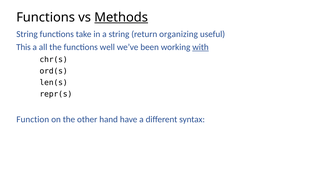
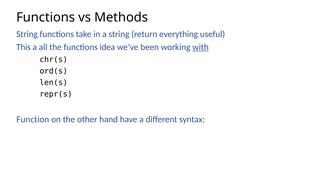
Methods underline: present -> none
organizing: organizing -> everything
well: well -> idea
